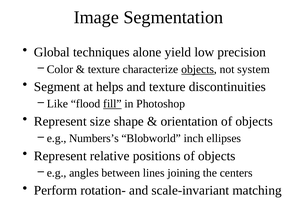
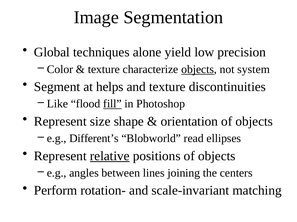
Numbers’s: Numbers’s -> Different’s
inch: inch -> read
relative underline: none -> present
